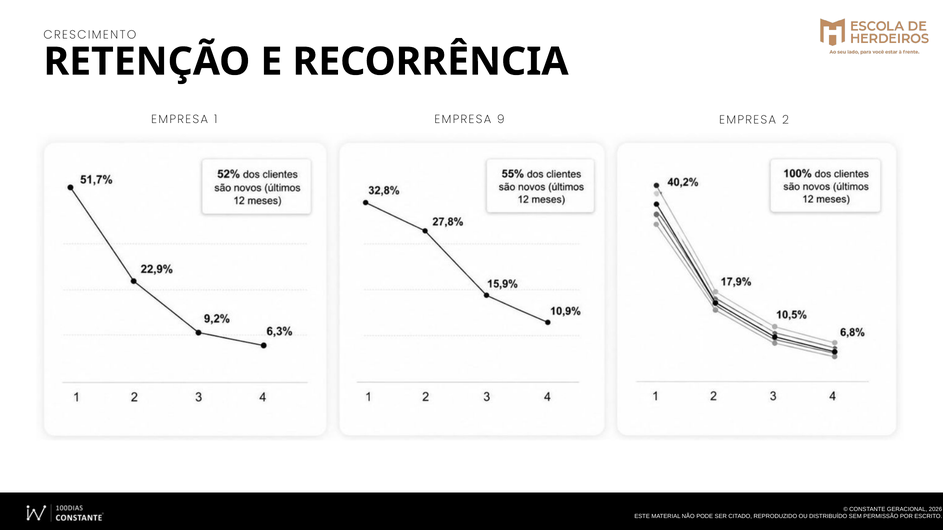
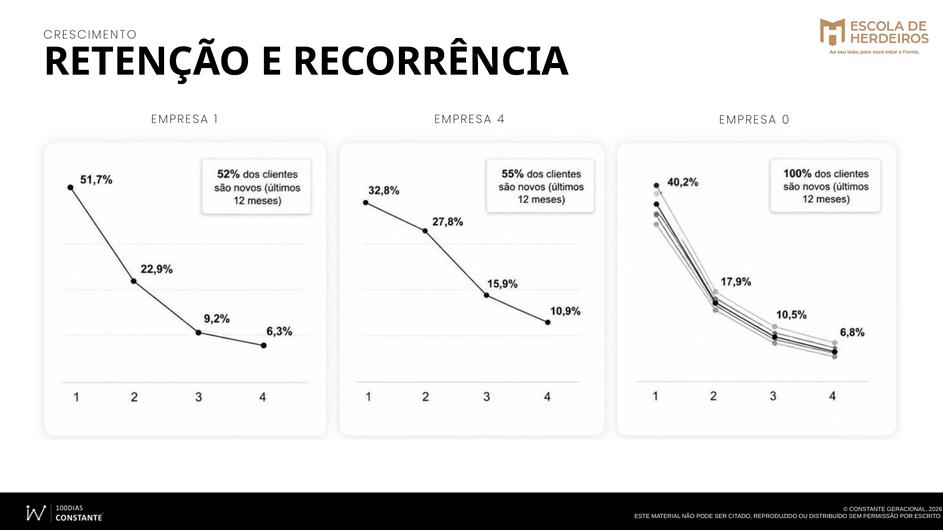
9: 9 -> 4
2: 2 -> 0
